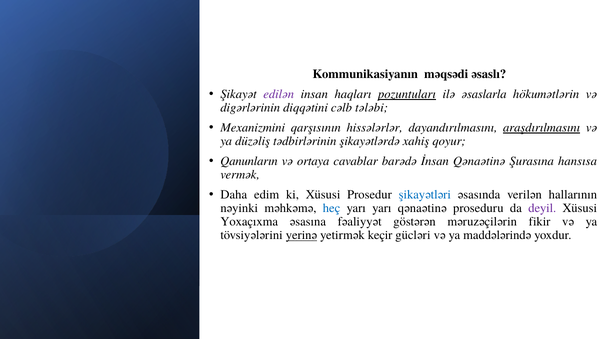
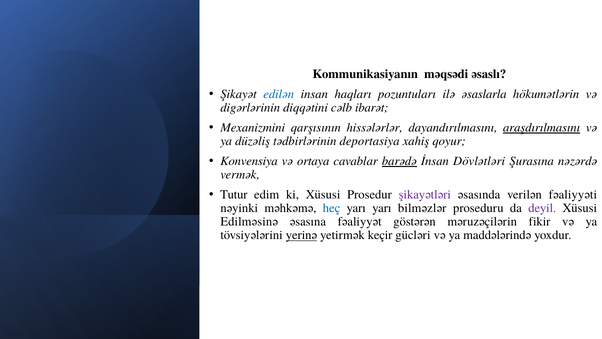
edilən colour: purple -> blue
pozuntuları underline: present -> none
tələbi: tələbi -> ibarət
şikayətlərdə: şikayətlərdə -> deportasiya
Qanunların: Qanunların -> Konvensiya
barədə underline: none -> present
İnsan Qənaətinə: Qənaətinə -> Dövlətləri
hansısa: hansısa -> nəzərdə
Daha: Daha -> Tutur
şikayətləri colour: blue -> purple
hallarının: hallarının -> fəaliyyəti
yarı qənaətinə: qənaətinə -> bilməzlər
Yoxaçıxma: Yoxaçıxma -> Edilməsinə
